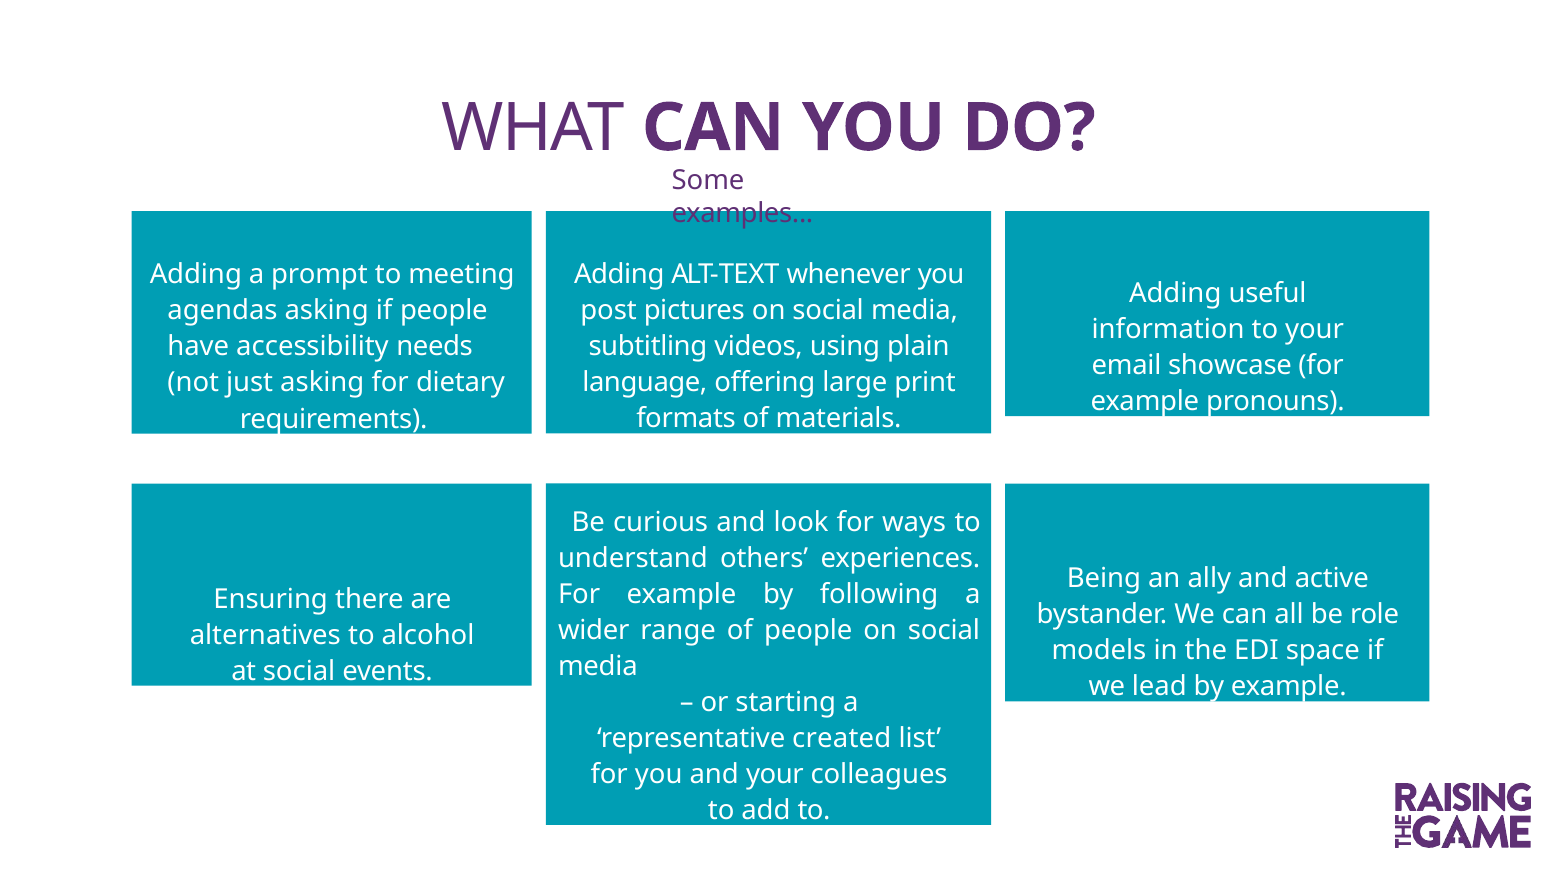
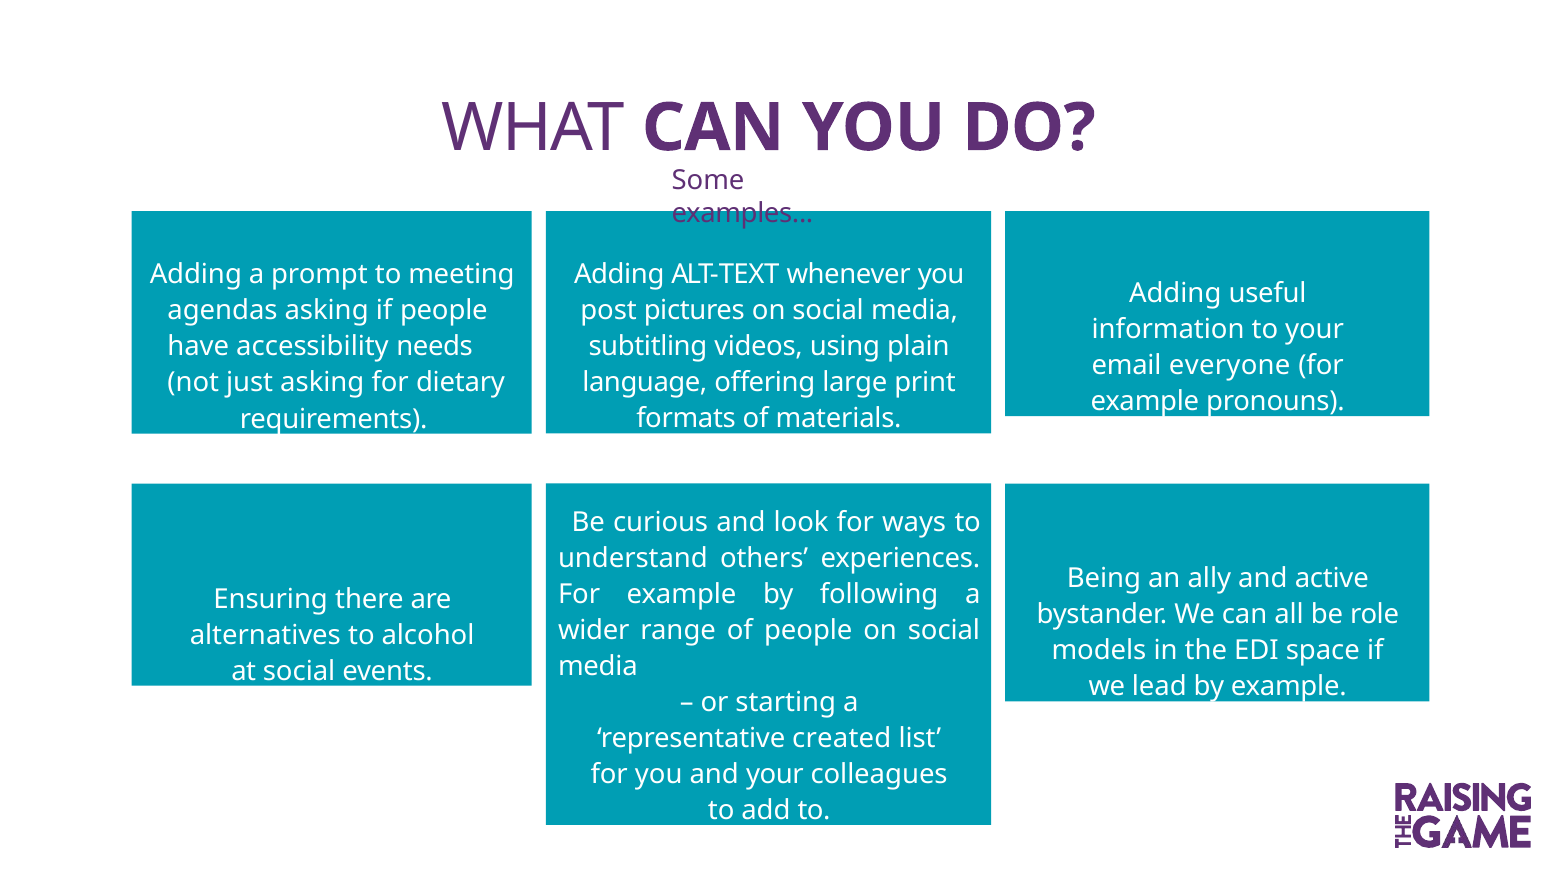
showcase: showcase -> everyone
